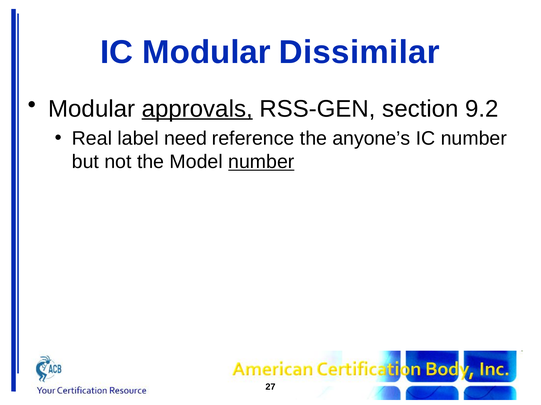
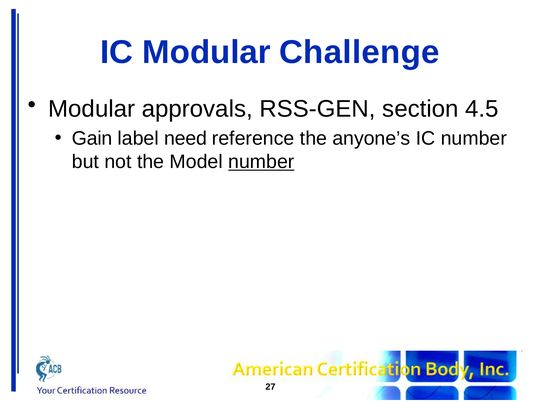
Dissimilar: Dissimilar -> Challenge
approvals underline: present -> none
9.2: 9.2 -> 4.5
Real: Real -> Gain
